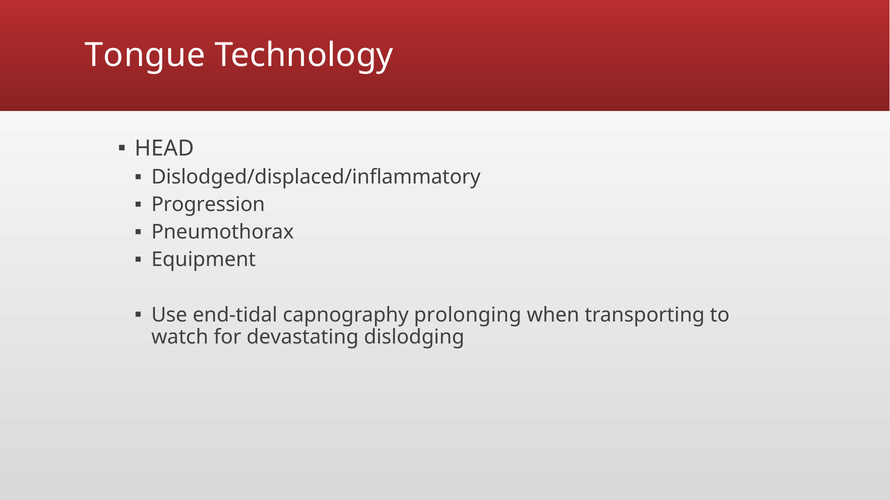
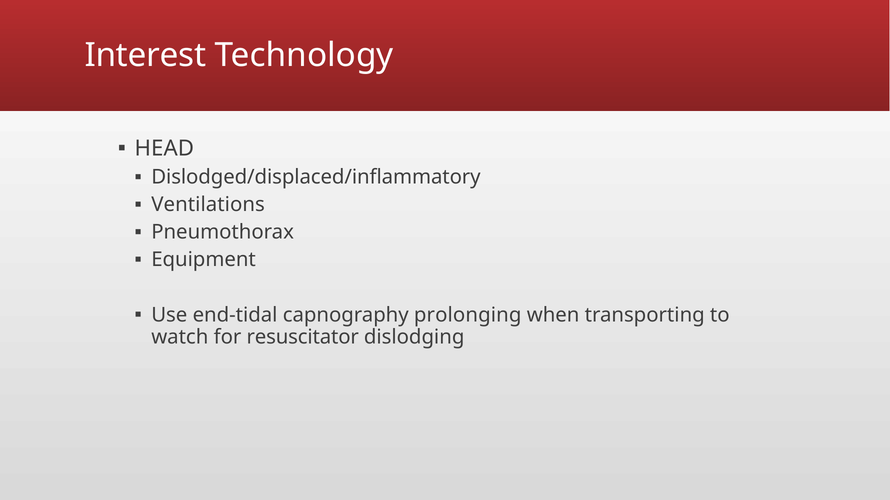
Tongue: Tongue -> Interest
Progression: Progression -> Ventilations
devastating: devastating -> resuscitator
